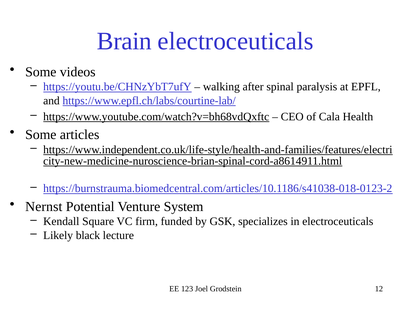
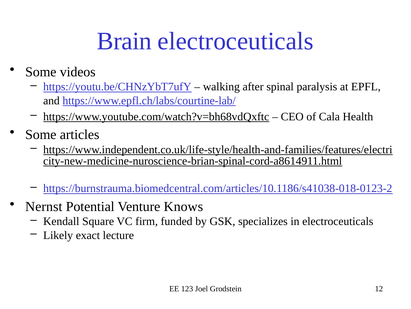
System: System -> Knows
black: black -> exact
